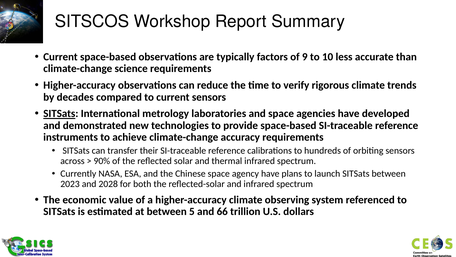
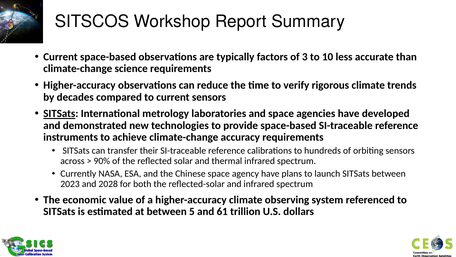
9: 9 -> 3
66: 66 -> 61
